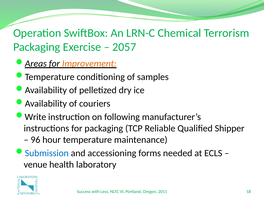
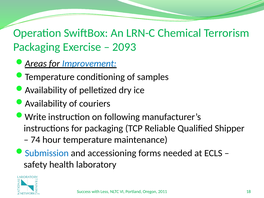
2057: 2057 -> 2093
Improvement colour: orange -> blue
96: 96 -> 74
venue: venue -> safety
